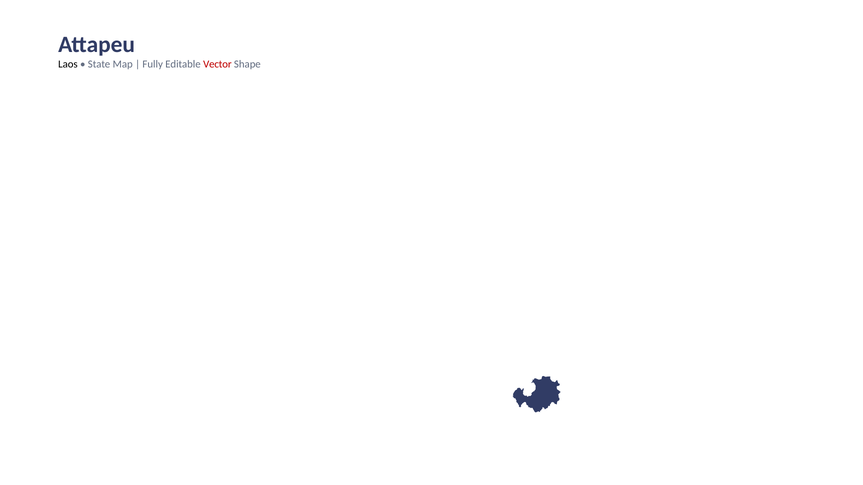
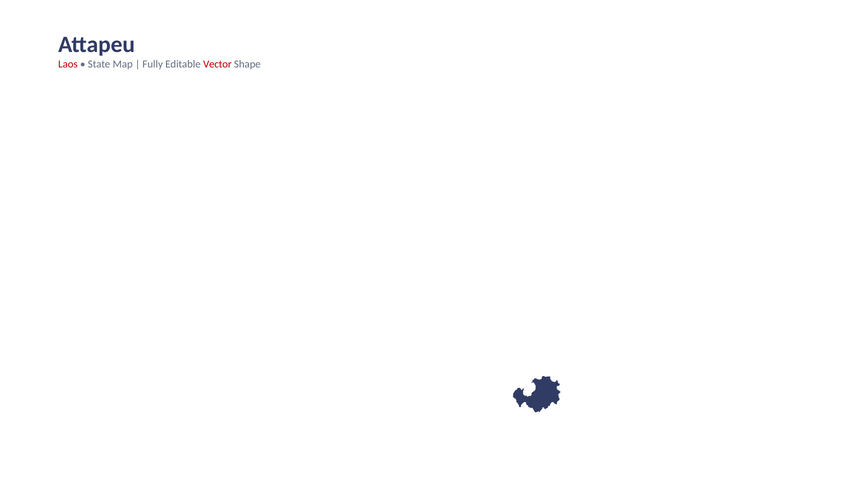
Laos colour: black -> red
